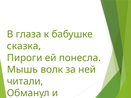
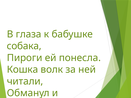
сказка: сказка -> собака
Мышь: Мышь -> Кошка
